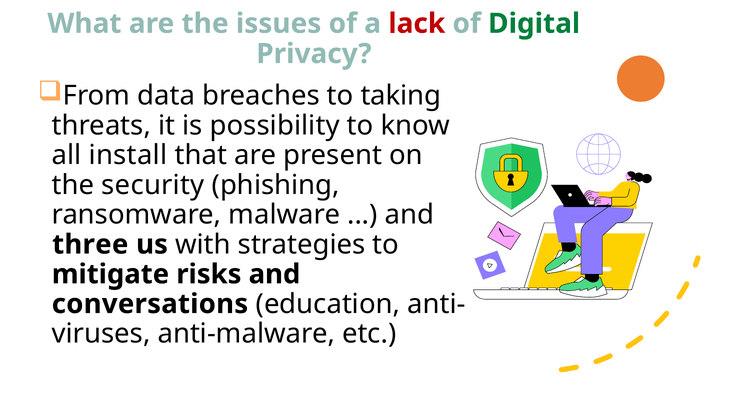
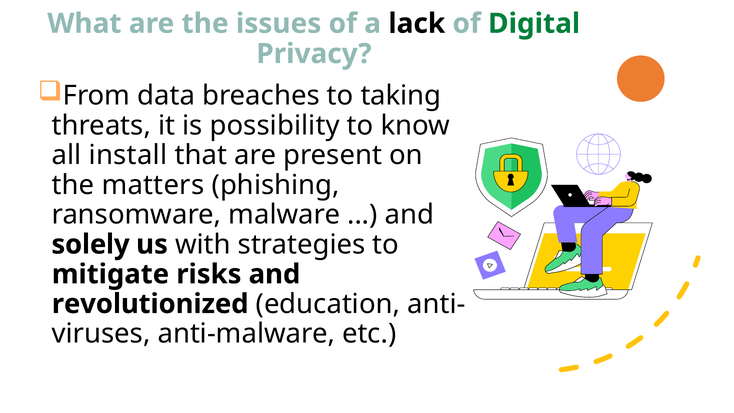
lack colour: red -> black
security: security -> matters
three: three -> solely
conversations: conversations -> revolutionized
